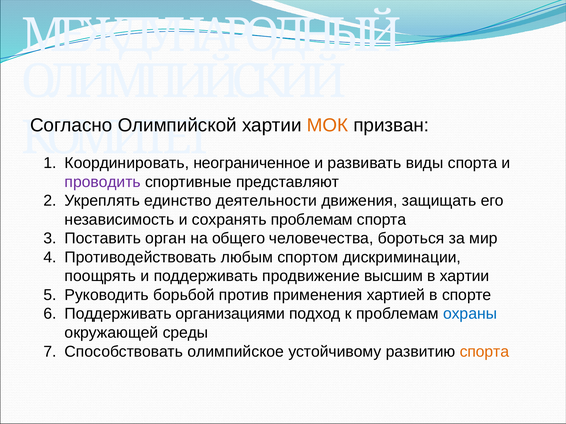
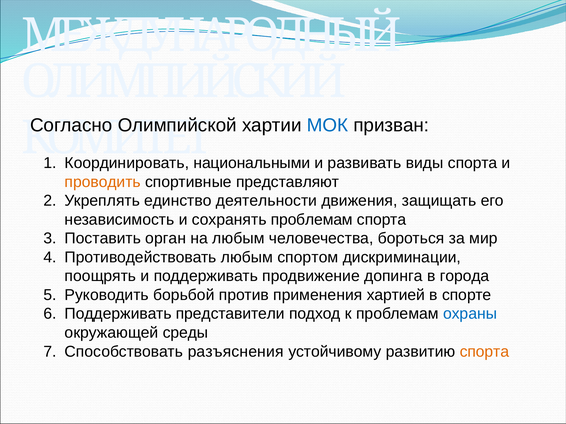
МОК colour: orange -> blue
неограниченное: неограниченное -> национальными
проводить colour: purple -> orange
на общего: общего -> любым
высшим: высшим -> допинга
в хартии: хартии -> города
организациями: организациями -> представители
олимпийское: олимпийское -> разъяснения
